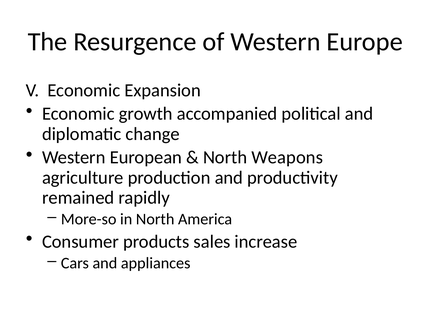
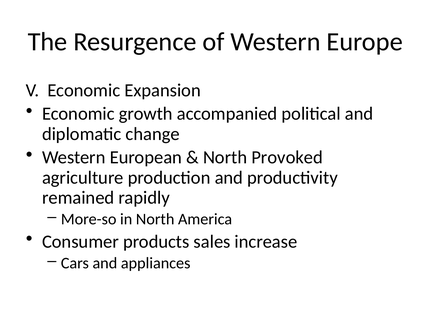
Weapons: Weapons -> Provoked
